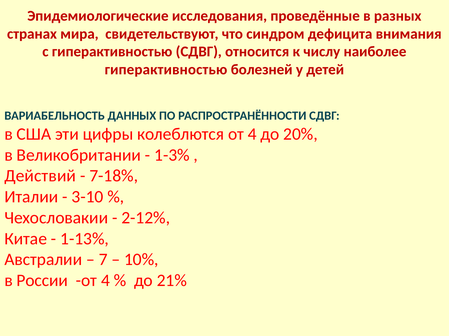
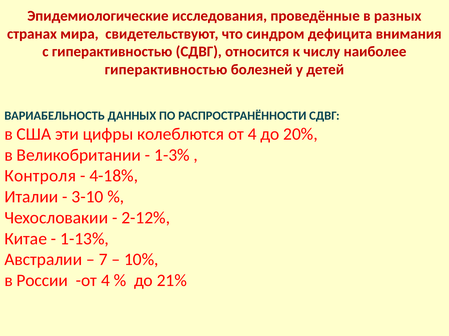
Действий: Действий -> Контроля
7-18%: 7-18% -> 4-18%
